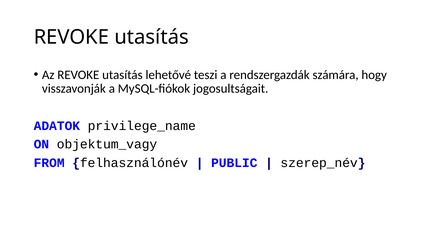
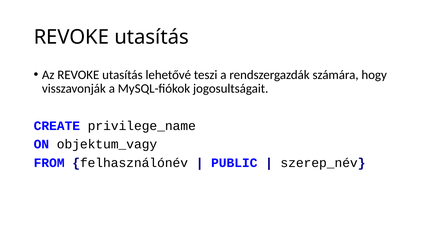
ADATOK: ADATOK -> CREATE
